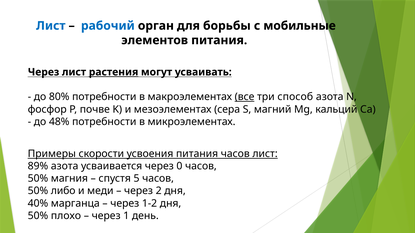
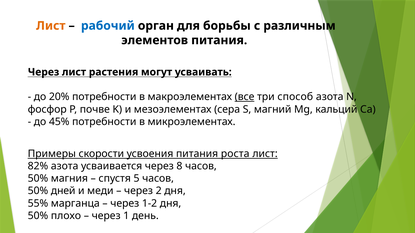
Лист at (51, 26) colour: blue -> orange
мобильные: мобильные -> различным
растения underline: present -> none
80%: 80% -> 20%
48%: 48% -> 45%
питания часов: часов -> роста
89%: 89% -> 82%
0: 0 -> 8
либо: либо -> дней
40%: 40% -> 55%
